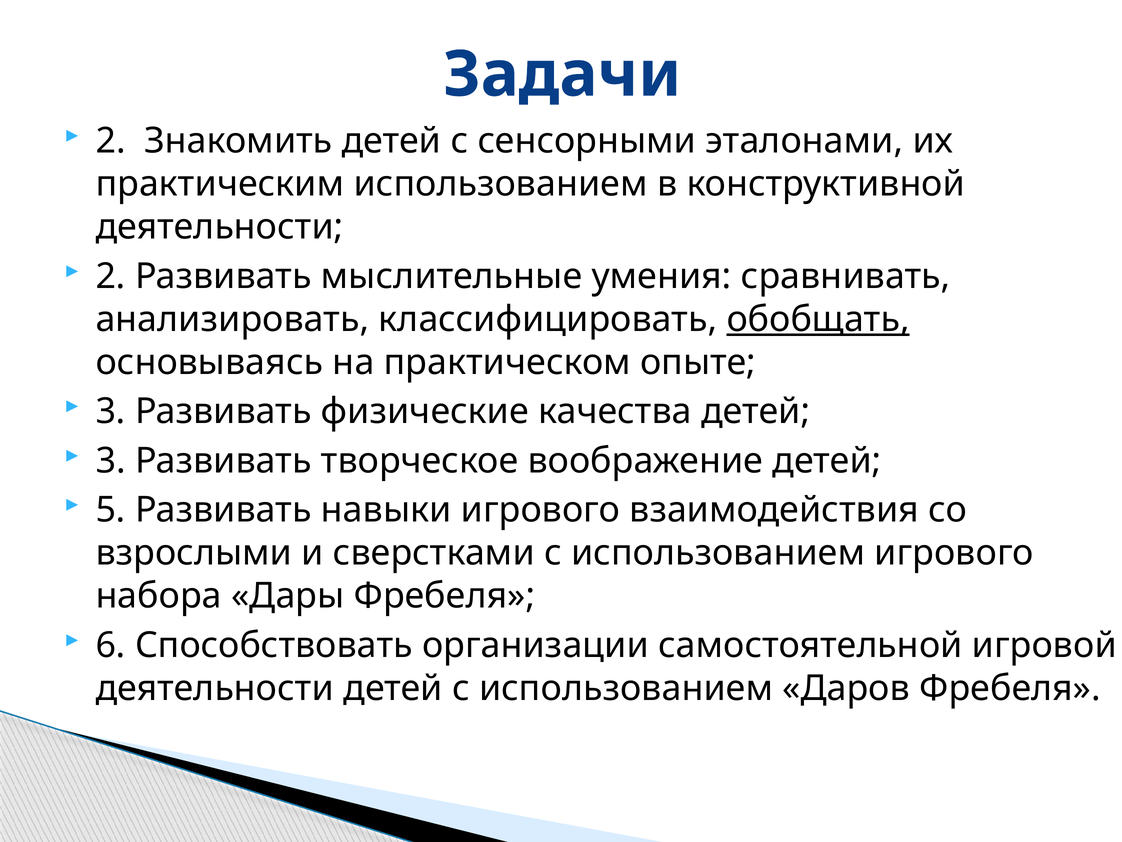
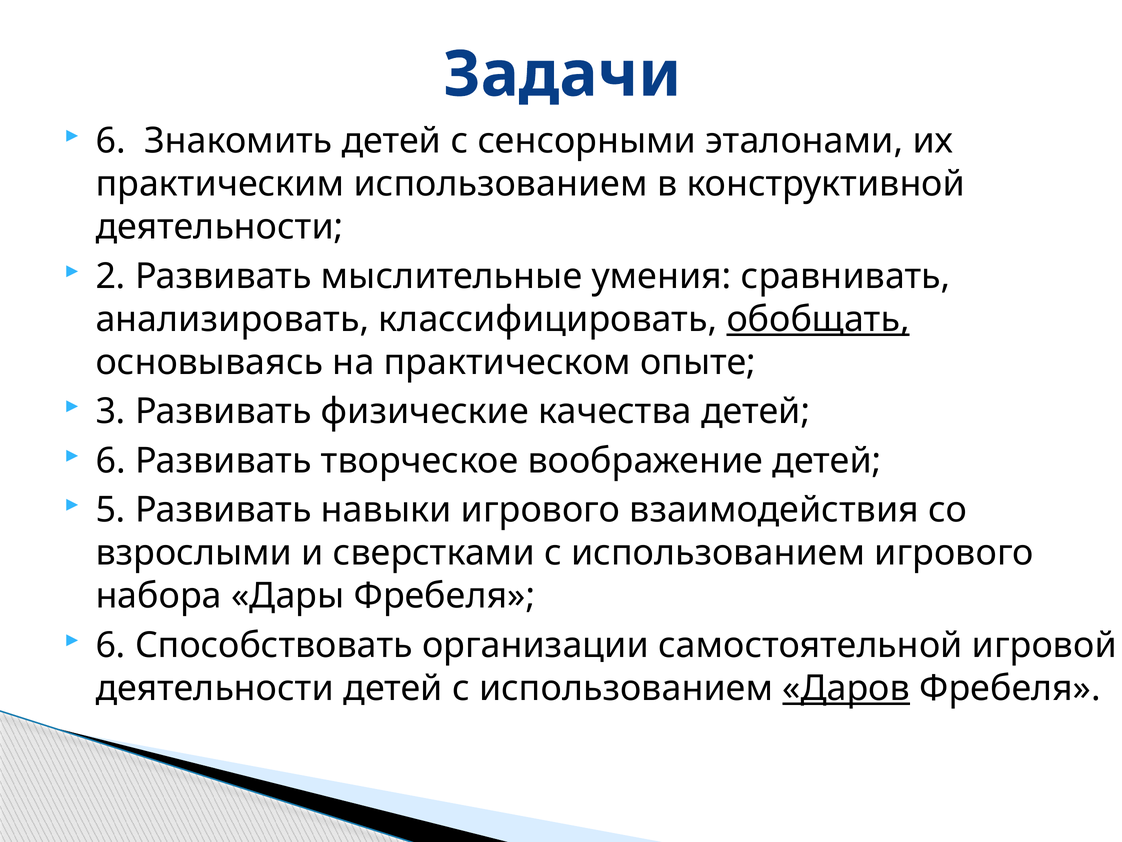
2 at (111, 141): 2 -> 6
3 at (111, 461): 3 -> 6
Даров underline: none -> present
